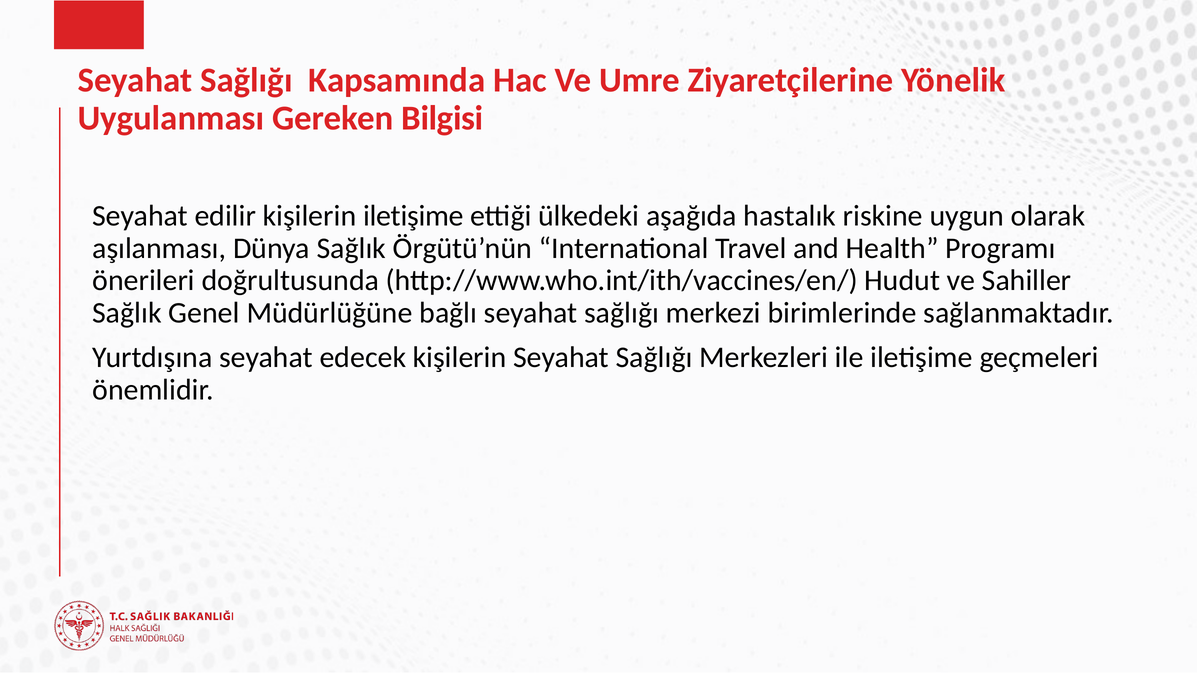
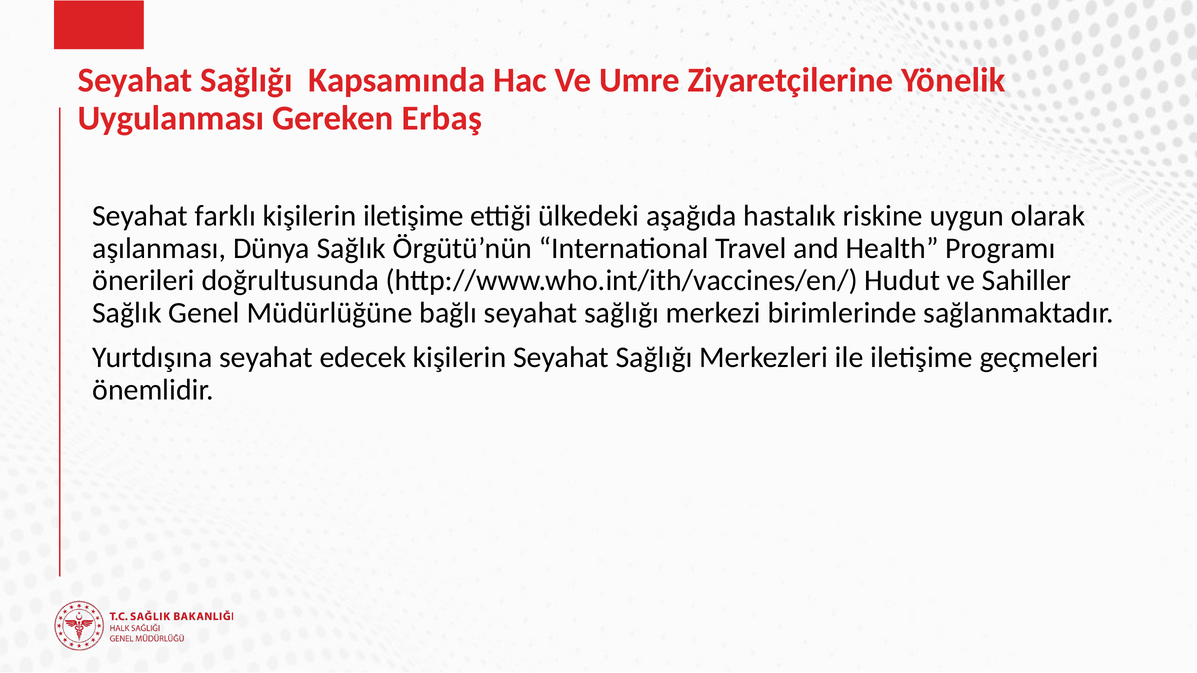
Bilgisi: Bilgisi -> Erbaş
edilir: edilir -> farklı
